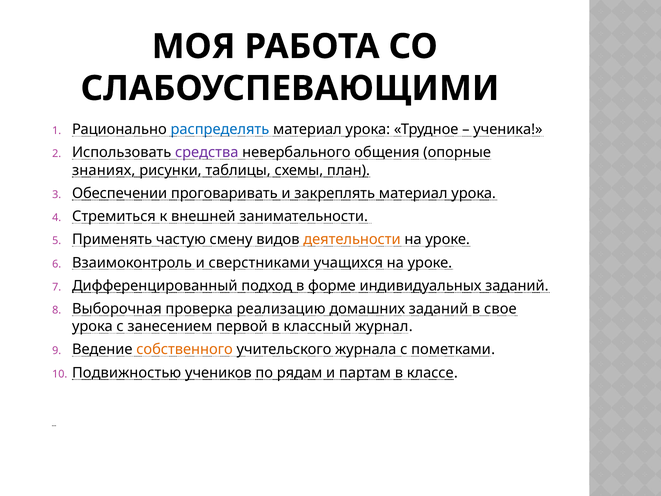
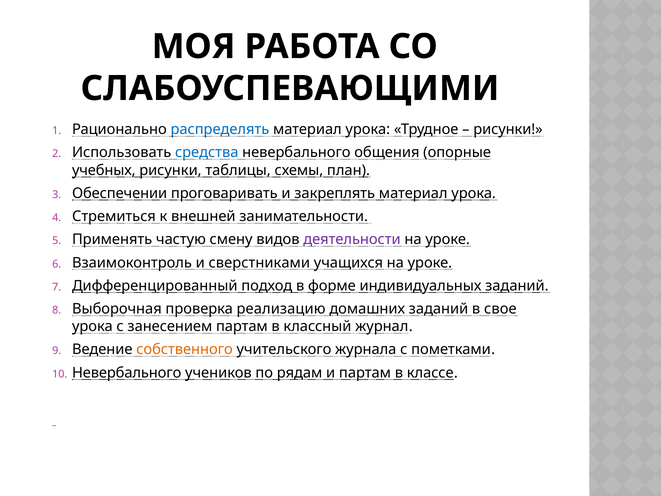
ученика at (508, 129): ученика -> рисунки
средства colour: purple -> blue
знаниях: знаниях -> учебных
деятельности colour: orange -> purple
занесением первой: первой -> партам
Подвижностью at (127, 373): Подвижностью -> Невербального
